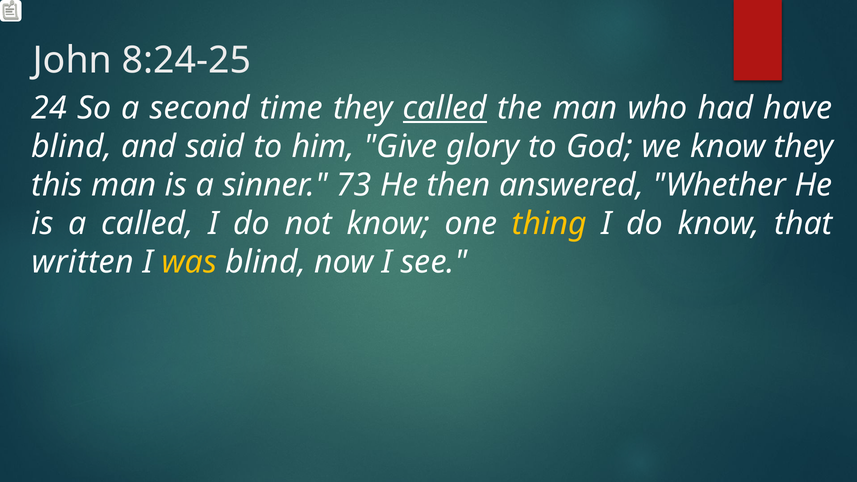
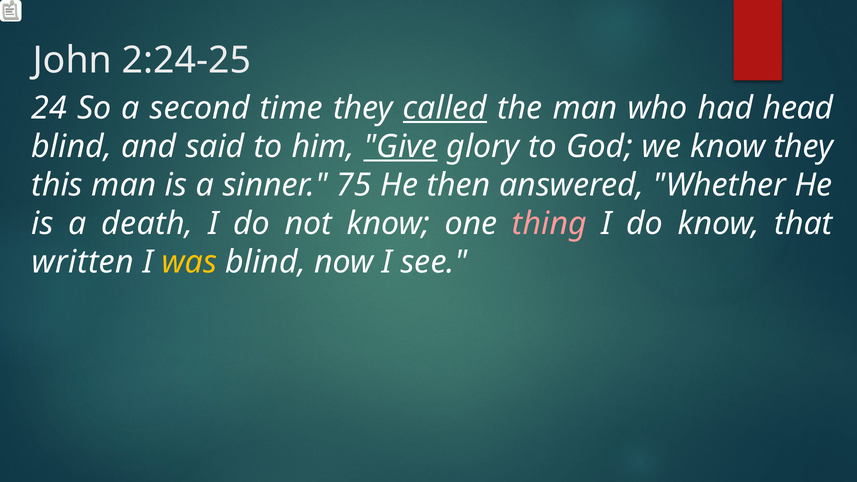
8:24-25: 8:24-25 -> 2:24-25
have: have -> head
Give underline: none -> present
73: 73 -> 75
a called: called -> death
thing colour: yellow -> pink
